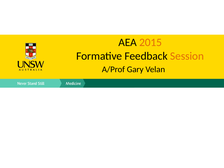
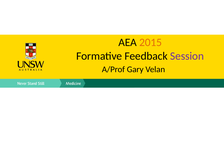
Session colour: orange -> purple
